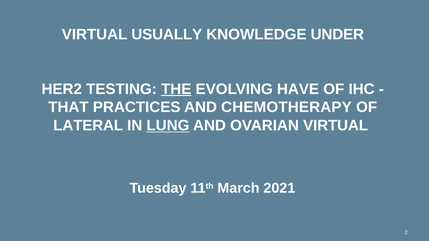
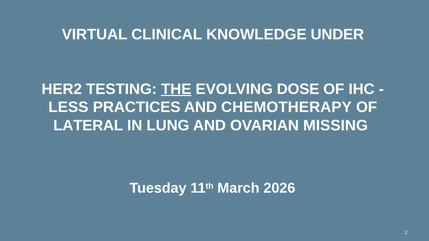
USUALLY: USUALLY -> CLINICAL
HAVE: HAVE -> DOSE
THAT: THAT -> LESS
LUNG underline: present -> none
OVARIAN VIRTUAL: VIRTUAL -> MISSING
2021: 2021 -> 2026
